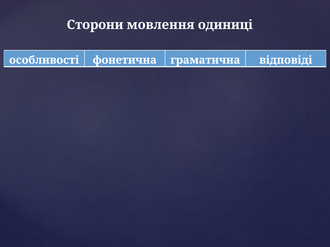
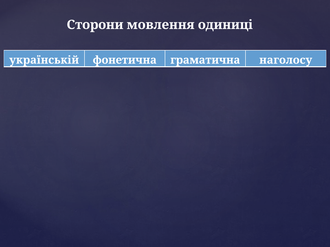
особливості: особливості -> українській
відповіді: відповіді -> наголосу
